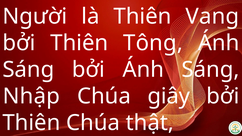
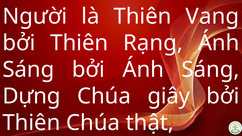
Tông: Tông -> Rạng
Nhập: Nhập -> Dựng
